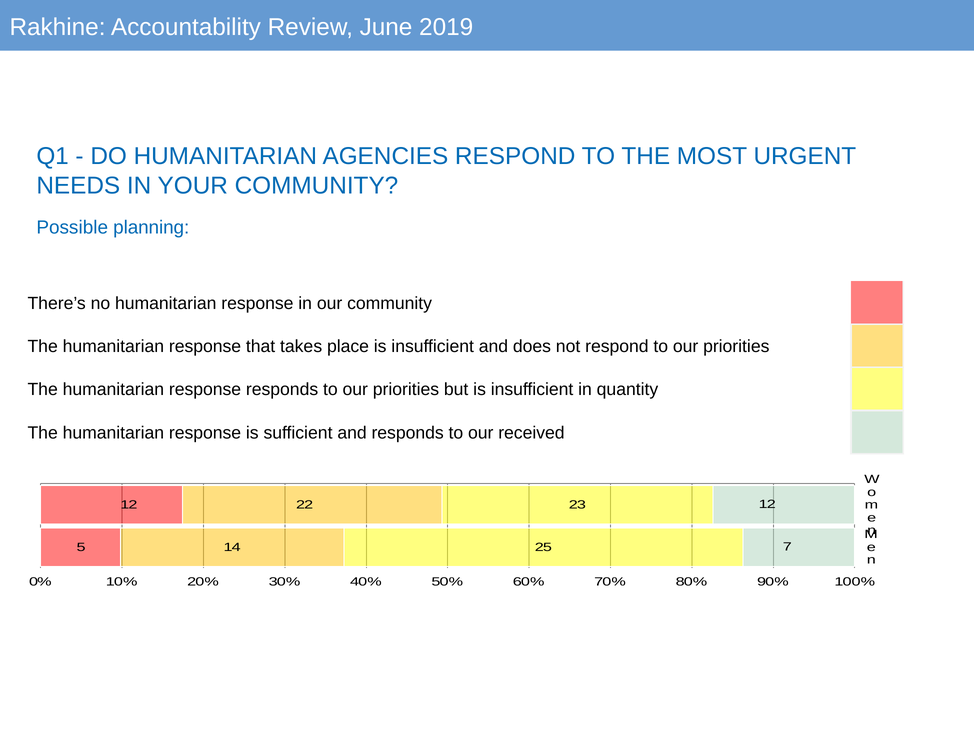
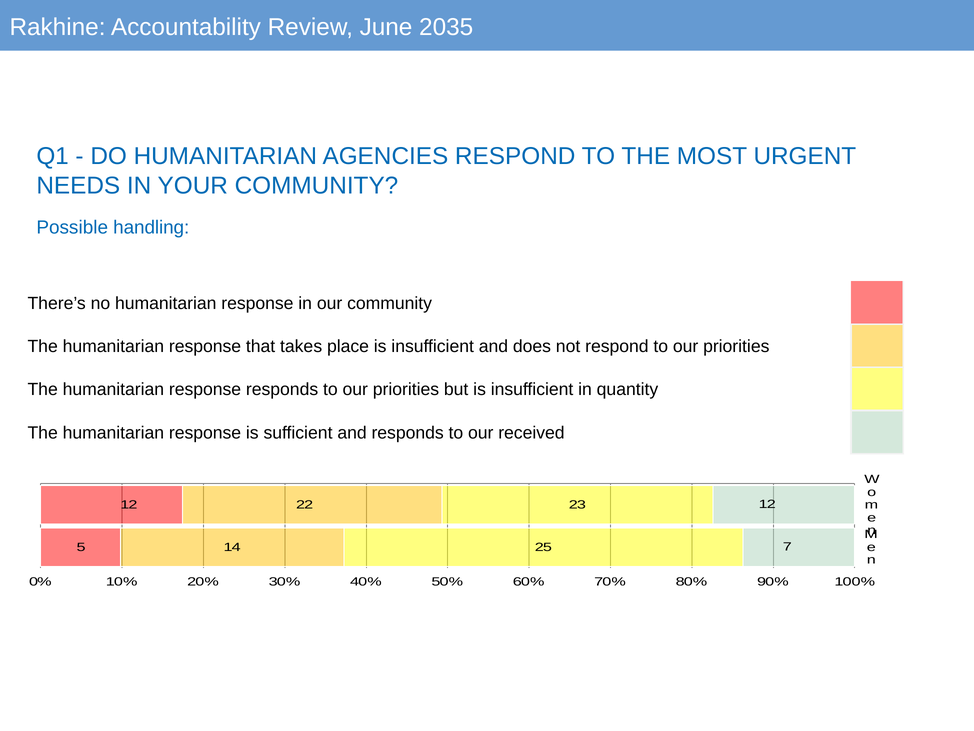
2019: 2019 -> 2035
planning: planning -> handling
